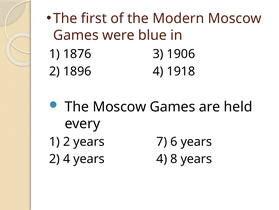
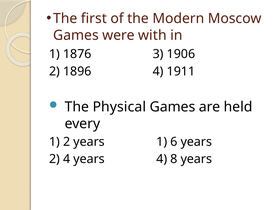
blue: blue -> with
1918: 1918 -> 1911
The Moscow: Moscow -> Physical
years 7: 7 -> 1
